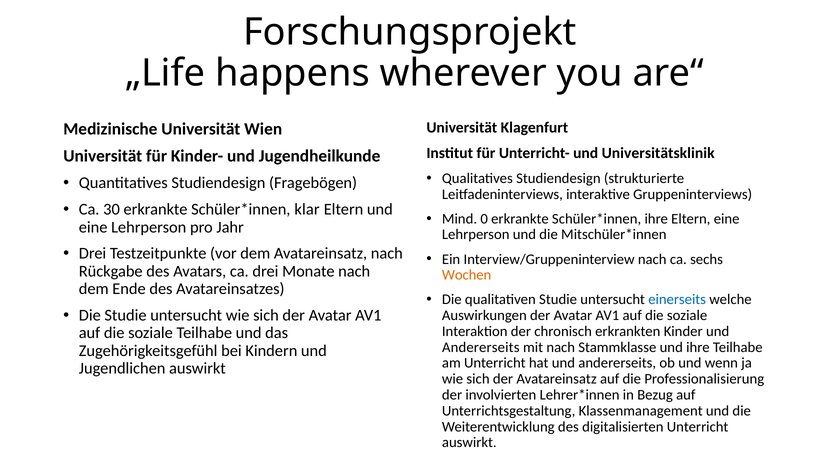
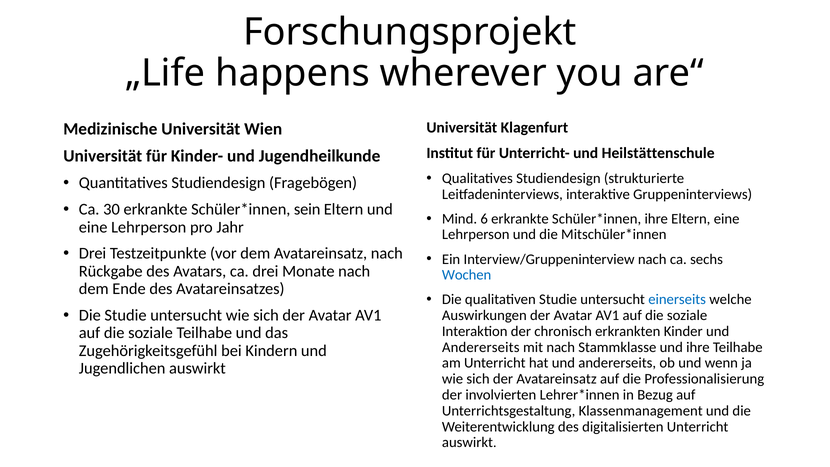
Universitätsklinik: Universitätsklinik -> Heilstättenschule
klar: klar -> sein
0: 0 -> 6
Wochen colour: orange -> blue
